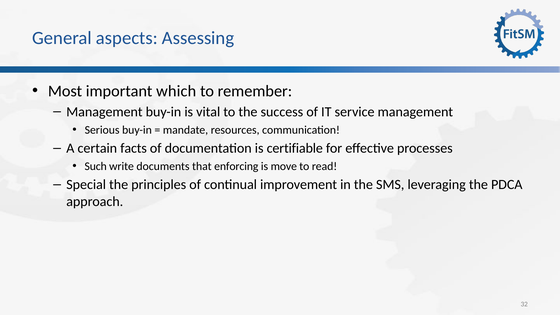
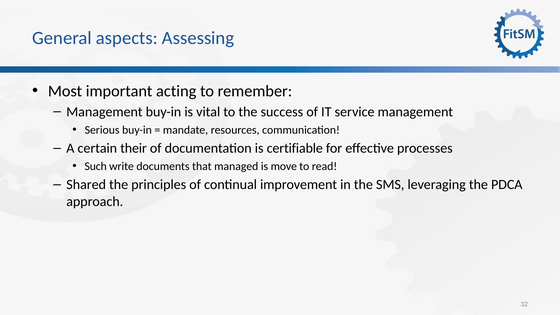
which: which -> acting
facts: facts -> their
enforcing: enforcing -> managed
Special: Special -> Shared
